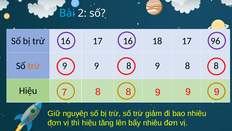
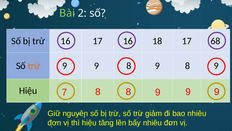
Bài colour: light blue -> light green
96: 96 -> 68
8 9 8 8: 8 -> 9
